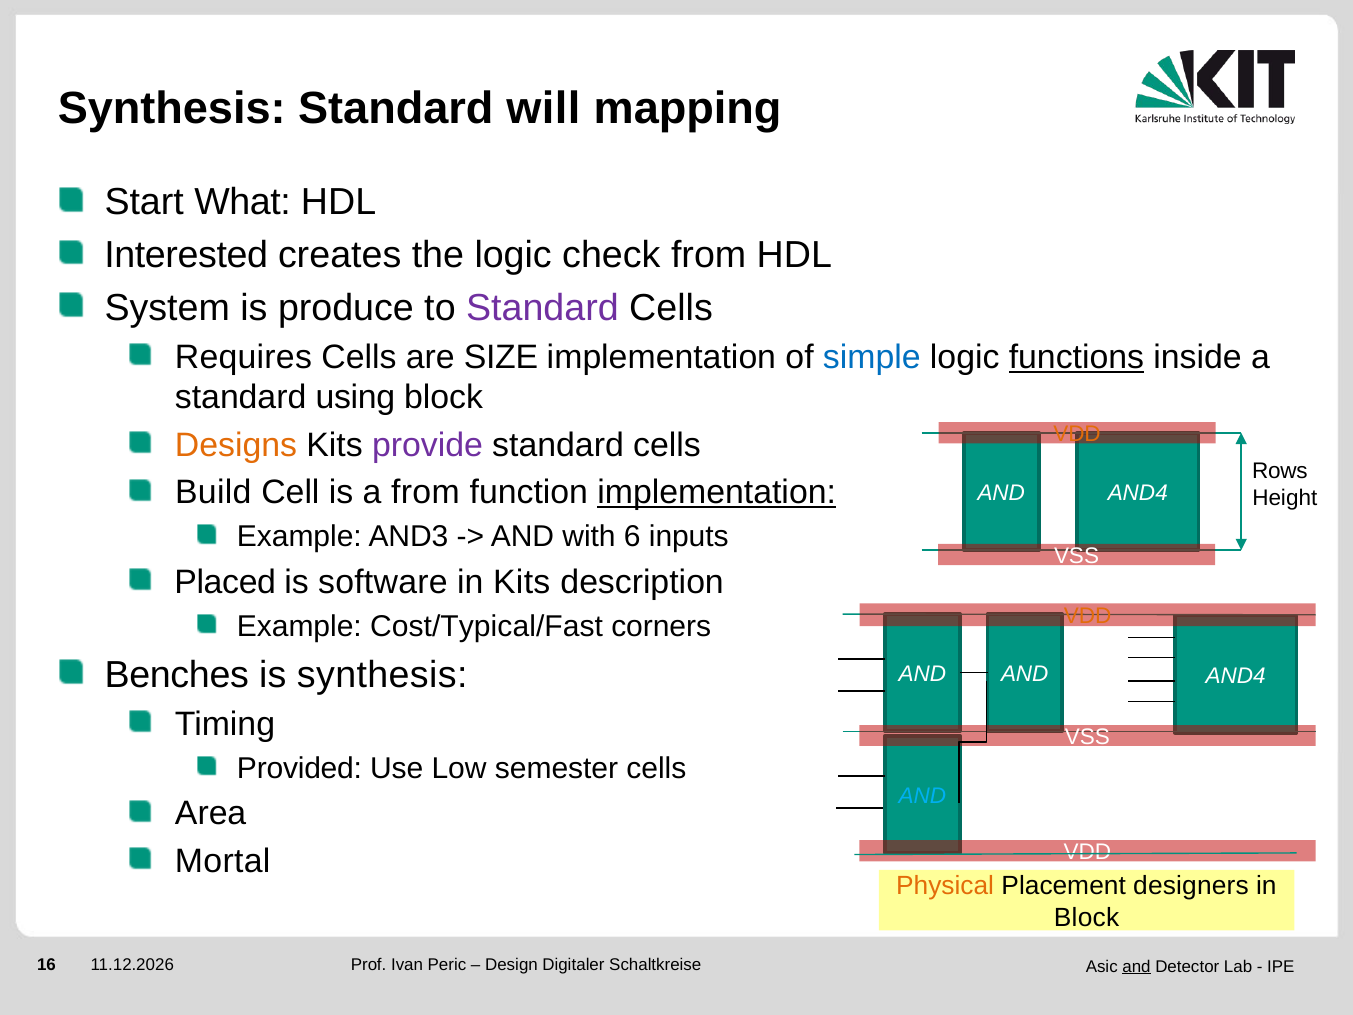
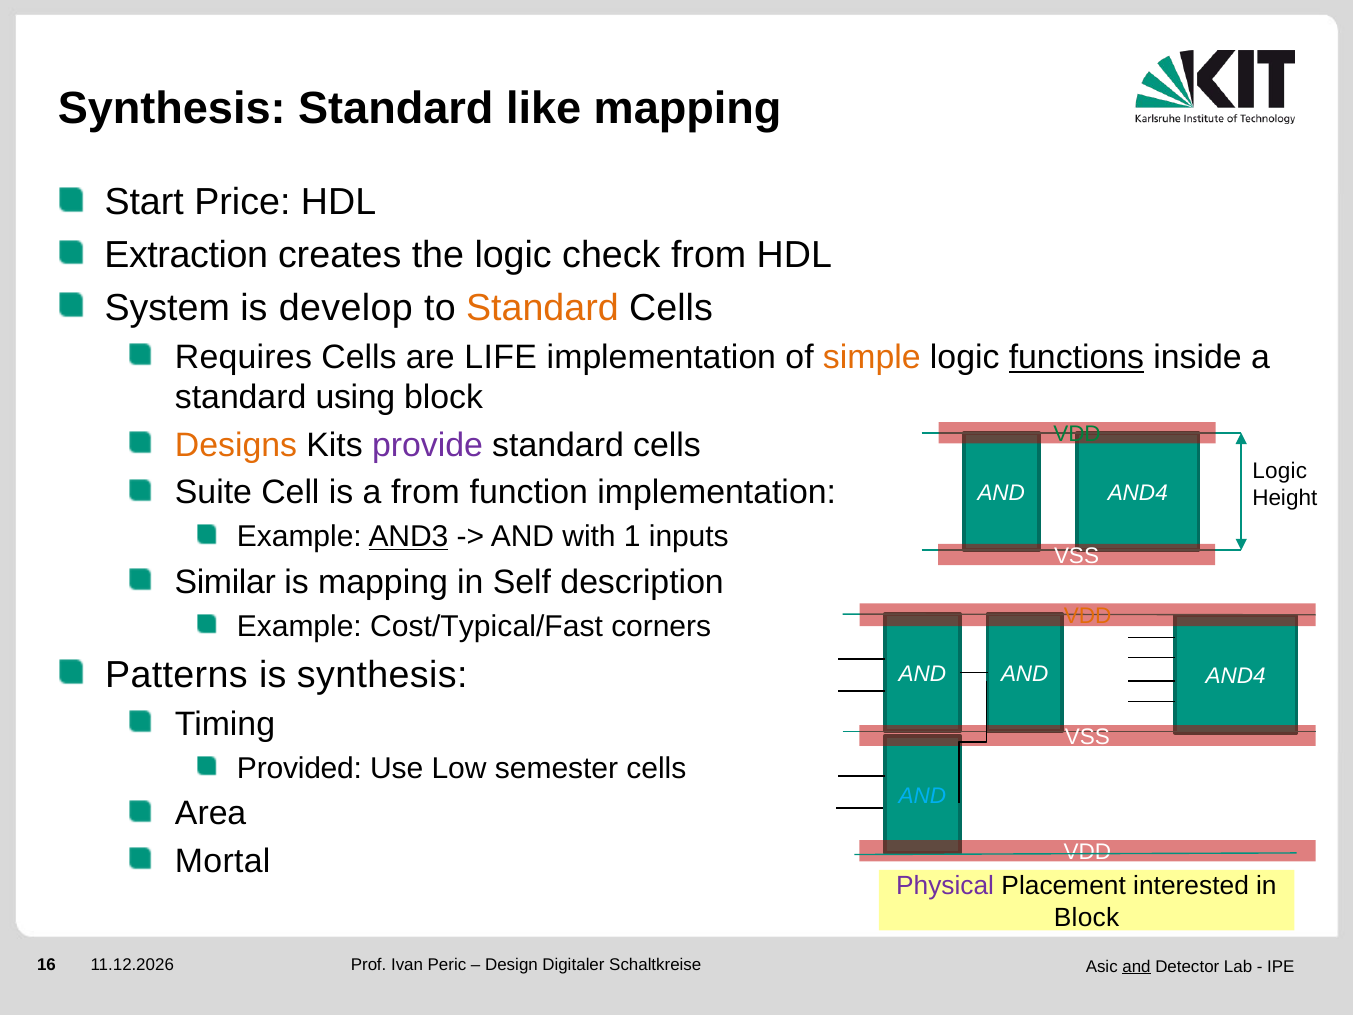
will: will -> like
What: What -> Price
Interested: Interested -> Extraction
produce: produce -> develop
Standard at (542, 308) colour: purple -> orange
SIZE: SIZE -> LIFE
simple colour: blue -> orange
VDD at (1077, 434) colour: orange -> green
Rows at (1280, 471): Rows -> Logic
Build: Build -> Suite
implementation at (717, 492) underline: present -> none
AND3 underline: none -> present
6: 6 -> 1
Placed: Placed -> Similar
is software: software -> mapping
in Kits: Kits -> Self
Benches: Benches -> Patterns
Physical colour: orange -> purple
designers: designers -> interested
